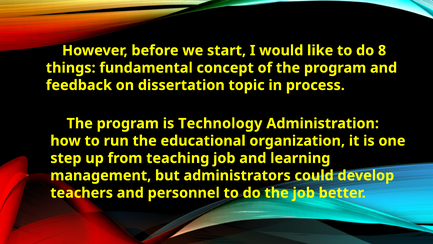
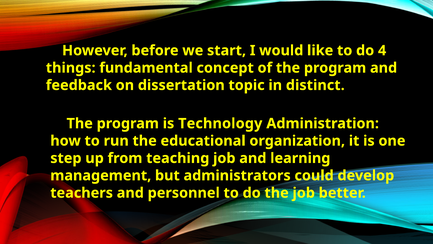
8: 8 -> 4
process: process -> distinct
